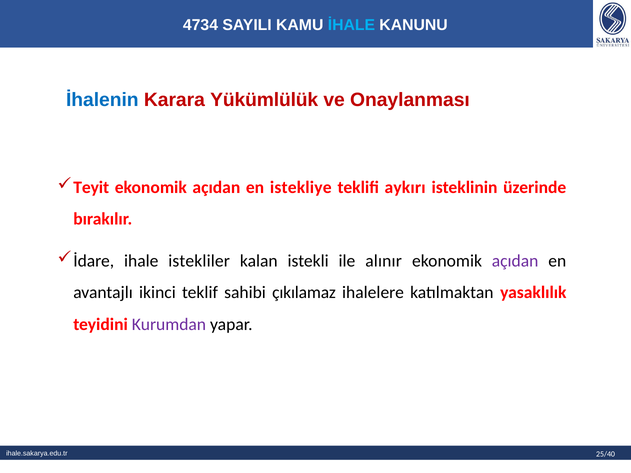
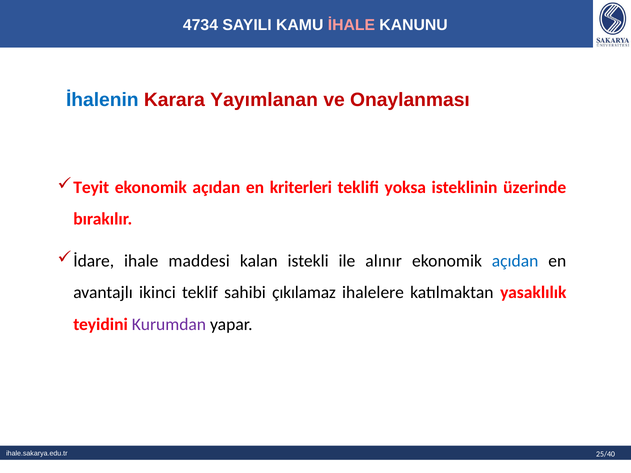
İHALE colour: light blue -> pink
Yükümlülük: Yükümlülük -> Yayımlanan
istekliye: istekliye -> kriterleri
aykırı: aykırı -> yoksa
istekliler: istekliler -> maddesi
açıdan at (515, 261) colour: purple -> blue
